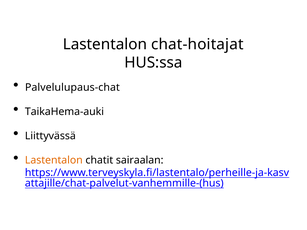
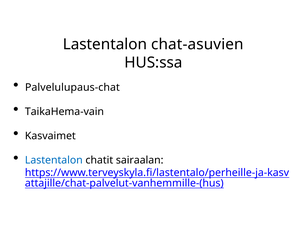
chat-hoitajat: chat-hoitajat -> chat-asuvien
TaikaHema-auki: TaikaHema-auki -> TaikaHema-vain
Liittyvässä: Liittyvässä -> Kasvaimet
Lastentalon at (54, 160) colour: orange -> blue
